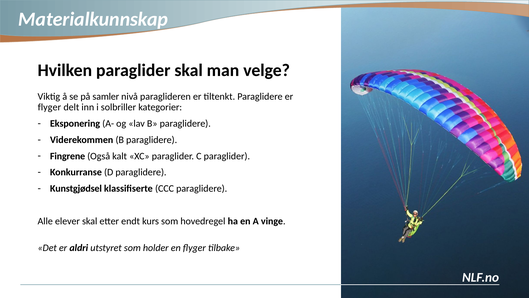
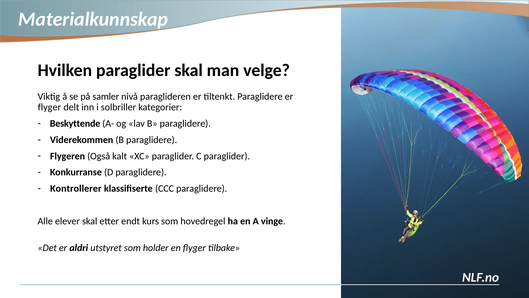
Eksponering: Eksponering -> Beskyttende
Fingrene: Fingrene -> Flygeren
Kunstgjødsel: Kunstgjødsel -> Kontrollerer
